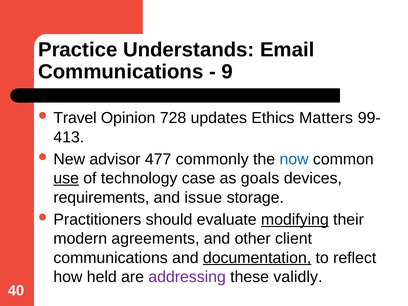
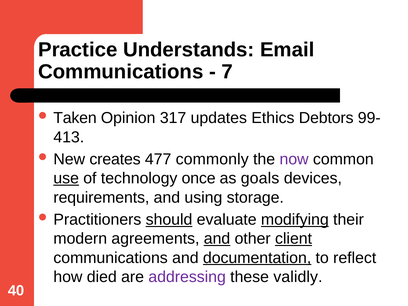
9: 9 -> 7
Travel: Travel -> Taken
728: 728 -> 317
Matters: Matters -> Debtors
advisor: advisor -> creates
now colour: blue -> purple
case: case -> once
issue: issue -> using
should underline: none -> present
and at (217, 239) underline: none -> present
client underline: none -> present
held: held -> died
